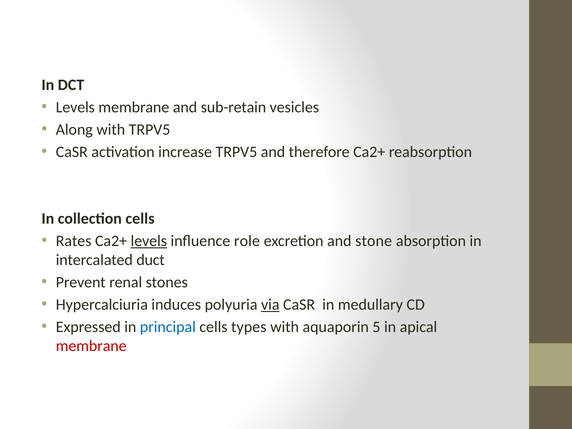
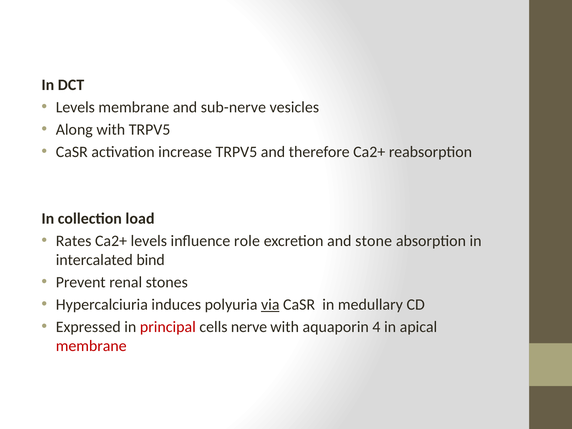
sub-retain: sub-retain -> sub-nerve
collection cells: cells -> load
levels at (149, 241) underline: present -> none
duct: duct -> bind
principal colour: blue -> red
types: types -> nerve
5: 5 -> 4
